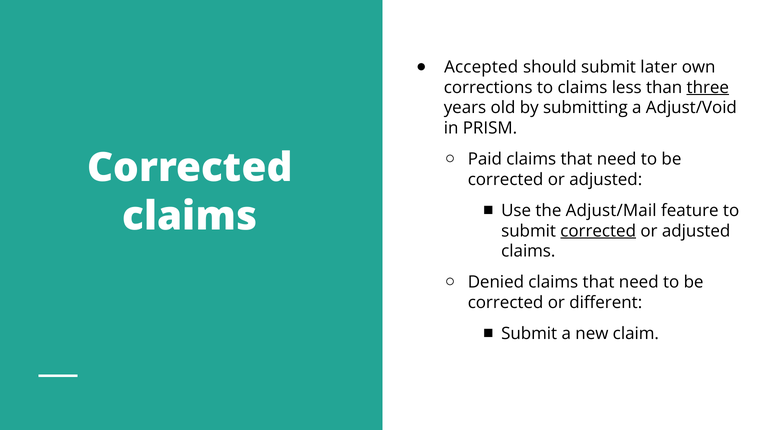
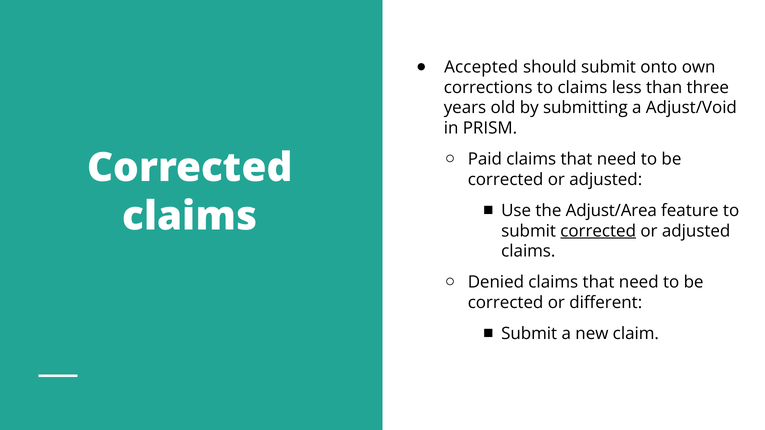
later: later -> onto
three underline: present -> none
Adjust/Mail: Adjust/Mail -> Adjust/Area
